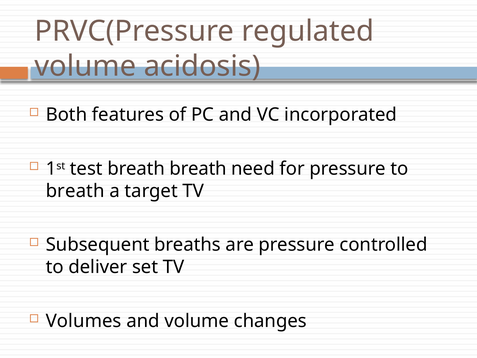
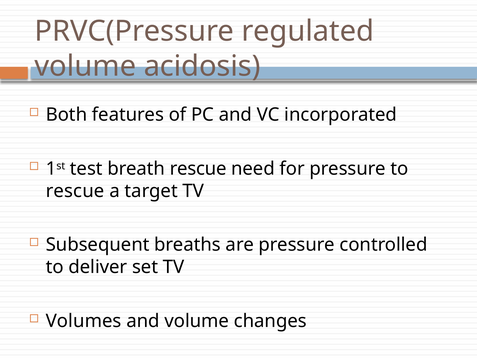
breath breath: breath -> rescue
breath at (75, 191): breath -> rescue
